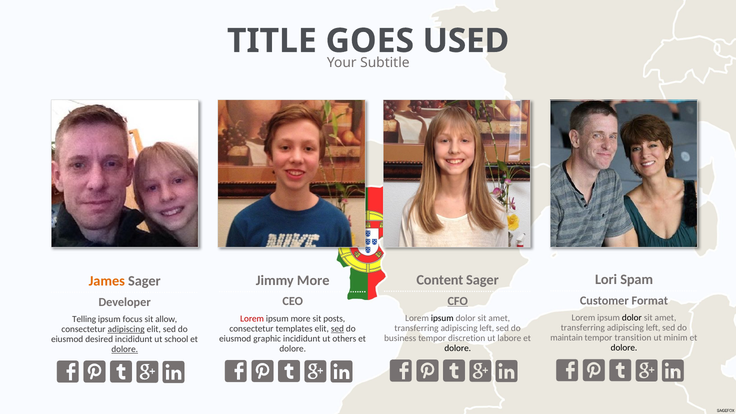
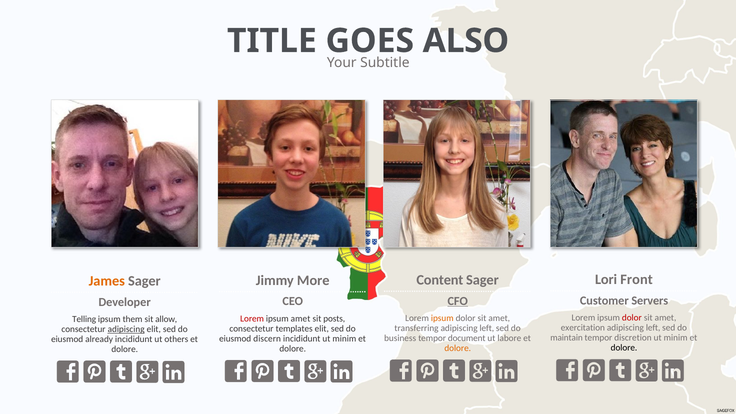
USED: USED -> ALSO
Spam: Spam -> Front
Format: Format -> Servers
dolor at (632, 318) colour: black -> red
ipsum at (442, 318) colour: black -> orange
ipsum more: more -> amet
focus: focus -> them
transferring at (583, 328): transferring -> exercitation
sed at (337, 329) underline: present -> none
transition: transition -> discretion
discretion: discretion -> document
graphic: graphic -> discern
incididunt ut others: others -> minim
desired: desired -> already
school: school -> others
dolore at (458, 348) colour: black -> orange
dolore at (125, 349) underline: present -> none
